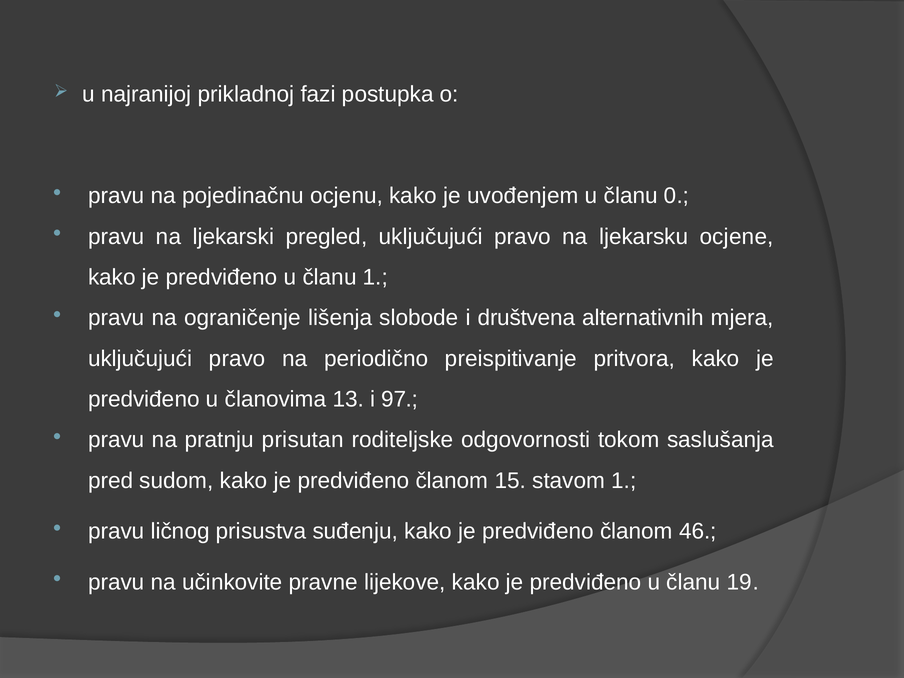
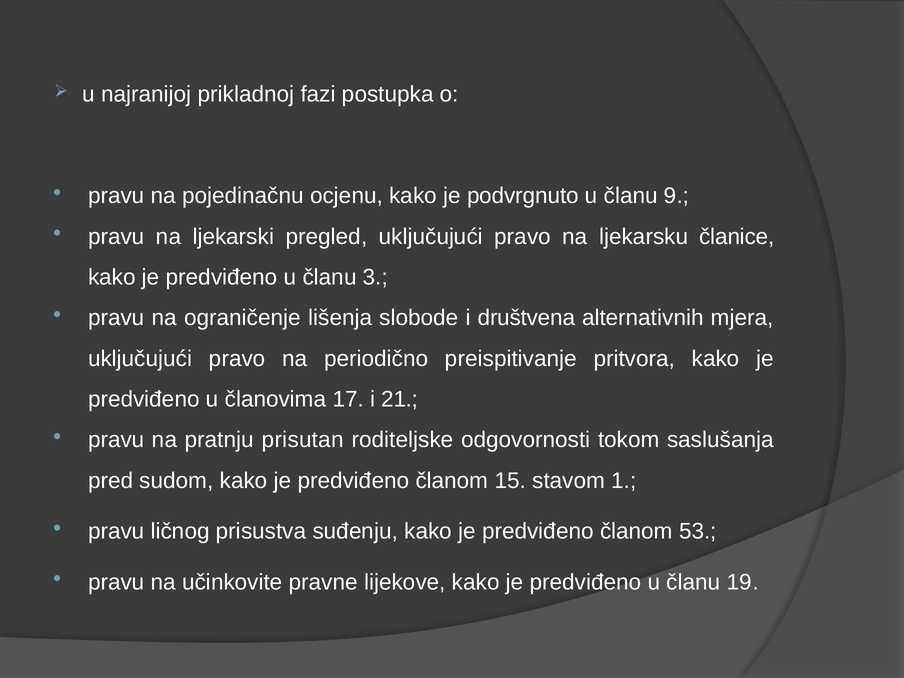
uvođenjem: uvođenjem -> podvrgnuto
0: 0 -> 9
ocjene: ocjene -> članice
članu 1: 1 -> 3
13: 13 -> 17
97: 97 -> 21
46: 46 -> 53
